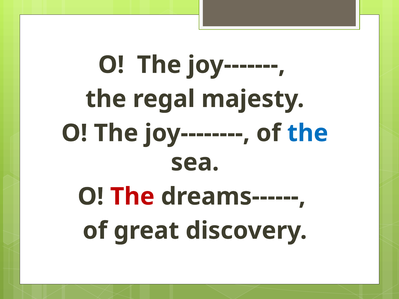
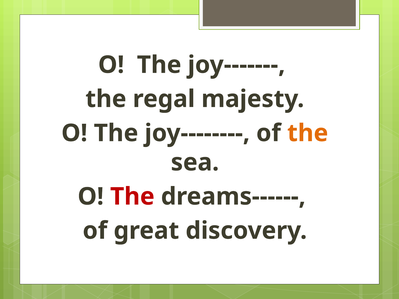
the at (308, 133) colour: blue -> orange
